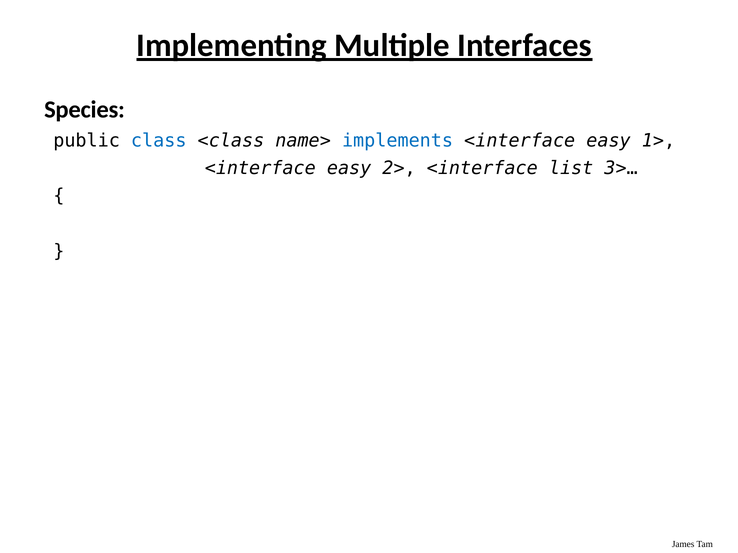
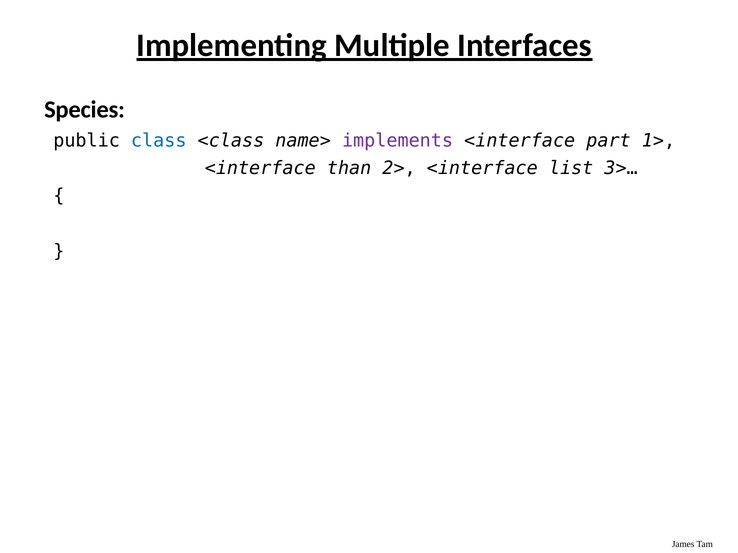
implements colour: blue -> purple
easy at (609, 141): easy -> part
easy at (349, 168): easy -> than
